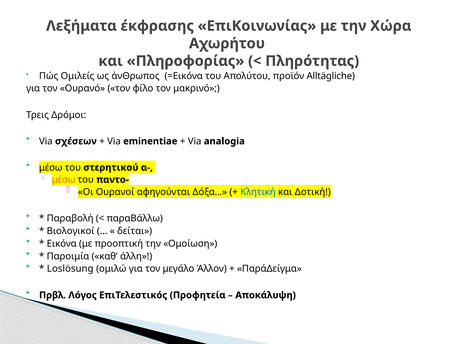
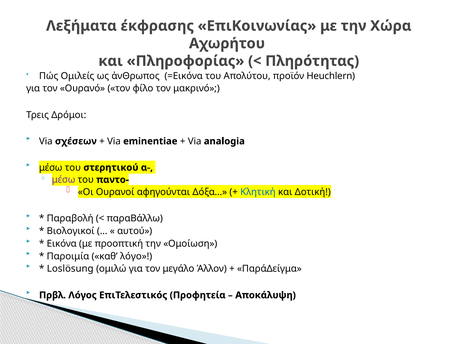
Alltägliche: Alltägliche -> Heuchlern
μέσω at (64, 179) colour: orange -> purple
δείται: δείται -> αυτού
άλλη: άλλη -> λόγο
